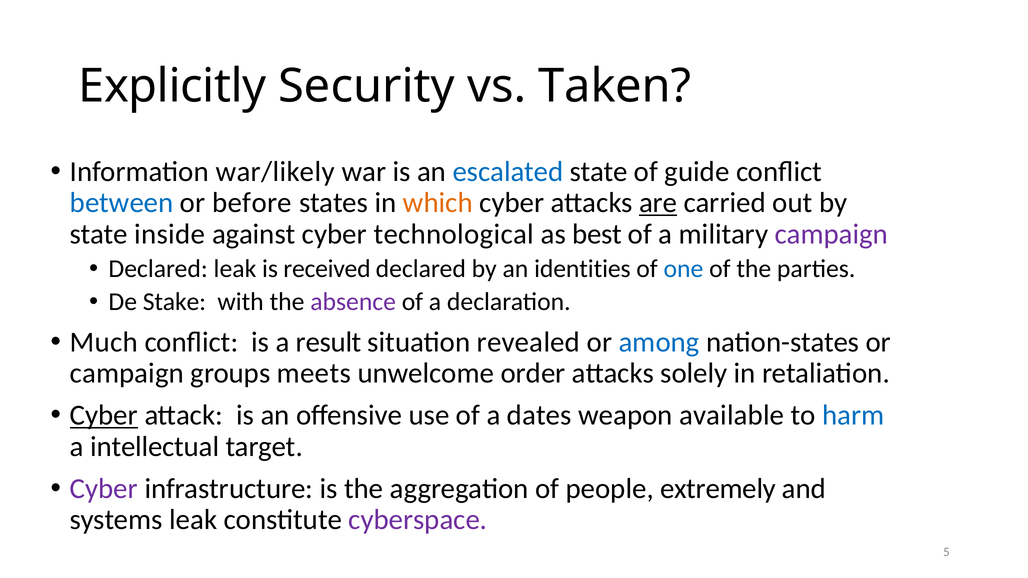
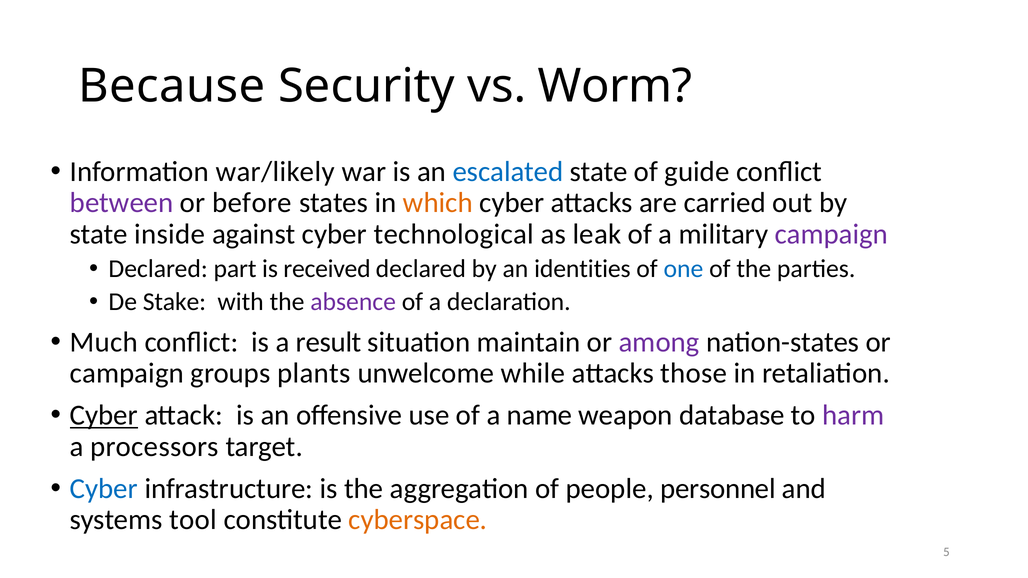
Explicitly: Explicitly -> Because
Taken: Taken -> Worm
between colour: blue -> purple
are underline: present -> none
best: best -> leak
Declared leak: leak -> part
revealed: revealed -> maintain
among colour: blue -> purple
meets: meets -> plants
order: order -> while
solely: solely -> those
dates: dates -> name
available: available -> database
harm colour: blue -> purple
intellectual: intellectual -> processors
Cyber at (104, 489) colour: purple -> blue
extremely: extremely -> personnel
systems leak: leak -> tool
cyberspace colour: purple -> orange
